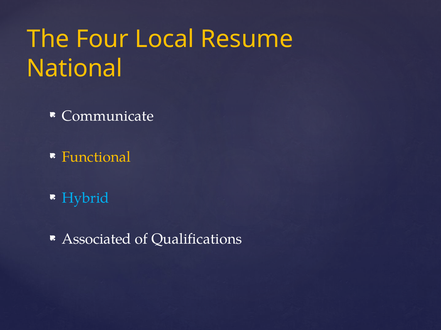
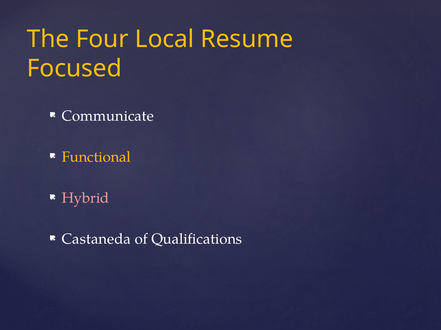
National: National -> Focused
Hybrid colour: light blue -> pink
Associated: Associated -> Castaneda
